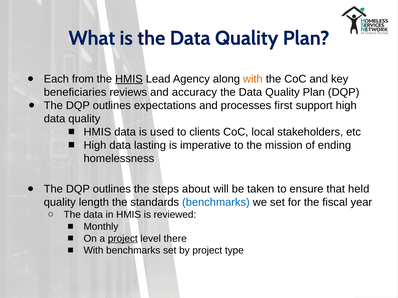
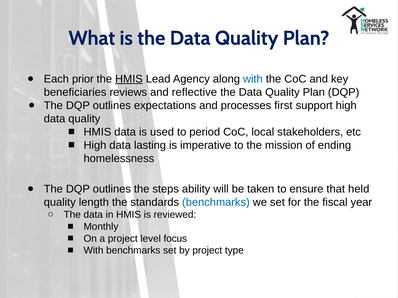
from: from -> prior
with at (253, 79) colour: orange -> blue
accuracy: accuracy -> reflective
clients: clients -> period
about: about -> ability
project at (123, 239) underline: present -> none
there: there -> focus
